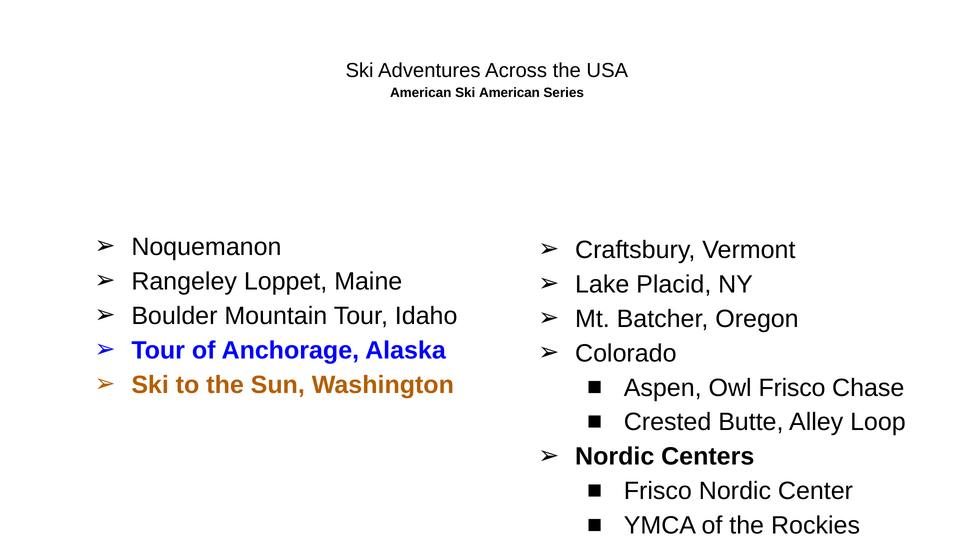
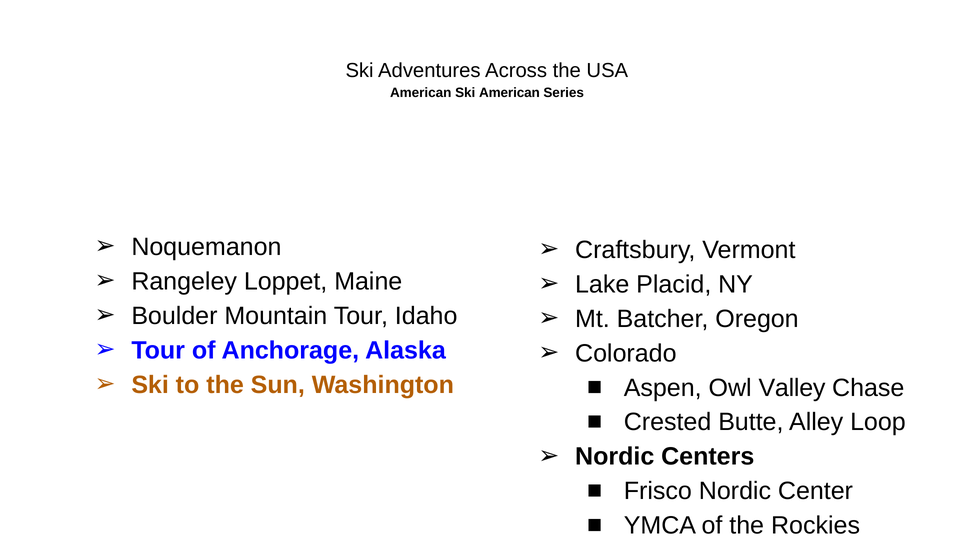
Owl Frisco: Frisco -> Valley
